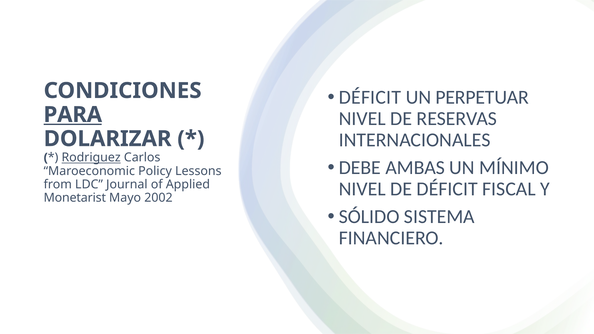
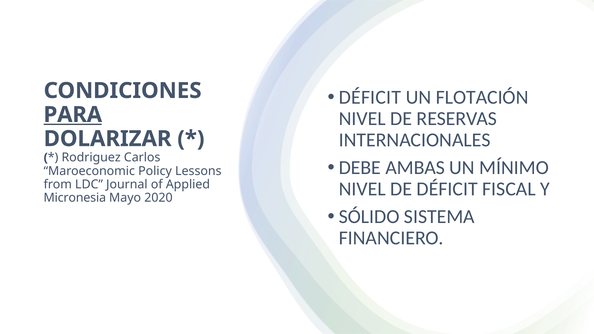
PERPETUAR: PERPETUAR -> FLOTACIÓN
Rodriguez underline: present -> none
Monetarist: Monetarist -> Micronesia
2002: 2002 -> 2020
